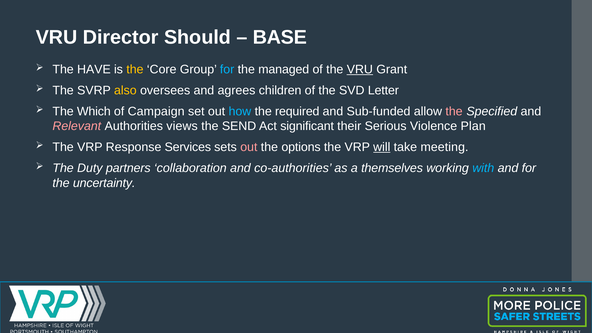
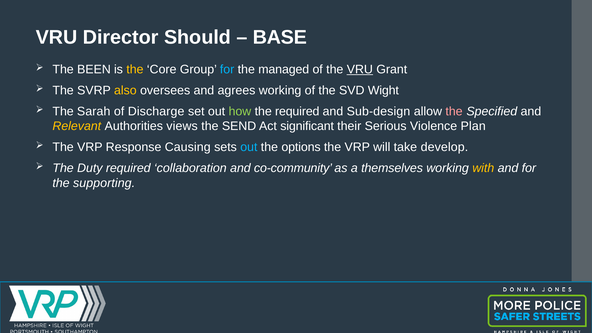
HAVE: HAVE -> BEEN
agrees children: children -> working
Letter: Letter -> Wight
Which: Which -> Sarah
Campaign: Campaign -> Discharge
how colour: light blue -> light green
Sub-funded: Sub-funded -> Sub-design
Relevant colour: pink -> yellow
Services: Services -> Causing
out at (249, 147) colour: pink -> light blue
will underline: present -> none
meeting: meeting -> develop
Duty partners: partners -> required
co-authorities: co-authorities -> co-community
with colour: light blue -> yellow
uncertainty: uncertainty -> supporting
